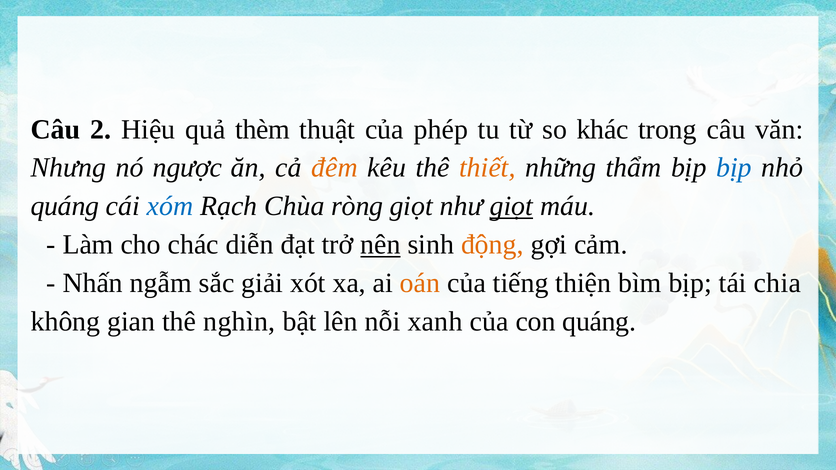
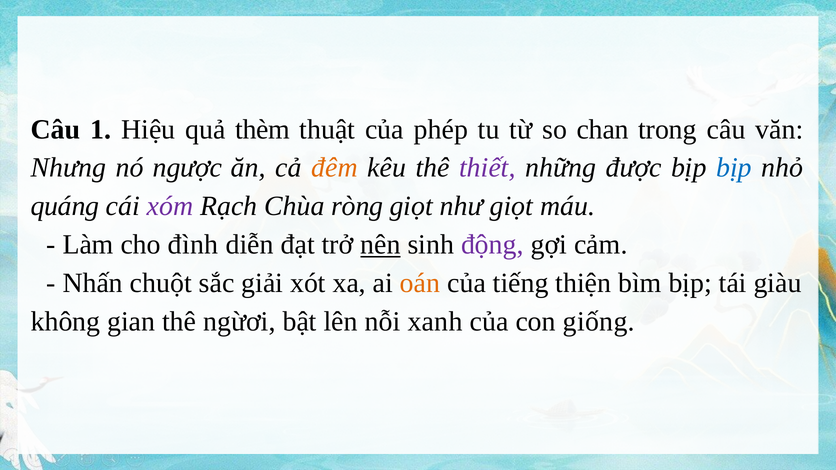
2: 2 -> 1
khác: khác -> chan
thiết colour: orange -> purple
thẩm: thẩm -> được
xóm colour: blue -> purple
giọt at (511, 206) underline: present -> none
chác: chác -> đình
động colour: orange -> purple
ngẫm: ngẫm -> chuột
chia: chia -> giàu
nghìn: nghìn -> ngừơi
con quáng: quáng -> giống
